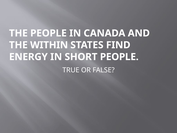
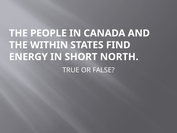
SHORT PEOPLE: PEOPLE -> NORTH
